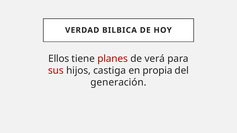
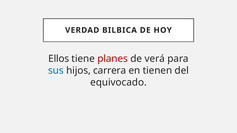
sus colour: red -> blue
castiga: castiga -> carrera
propia: propia -> tienen
generación: generación -> equivocado
